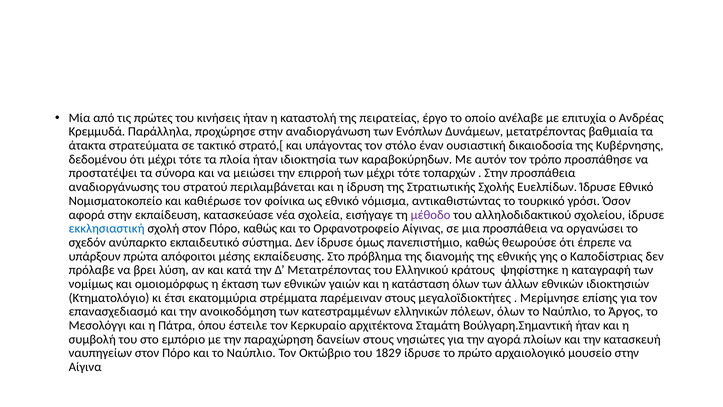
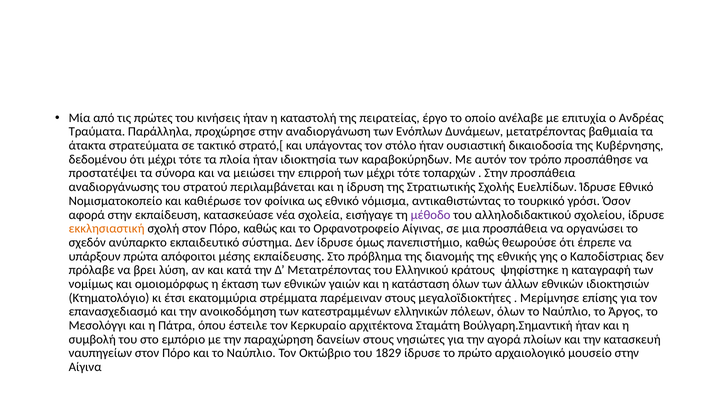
Κρεμμυδά: Κρεμμυδά -> Τραύματα
στόλο έναν: έναν -> ήταν
εκκλησιαστική colour: blue -> orange
